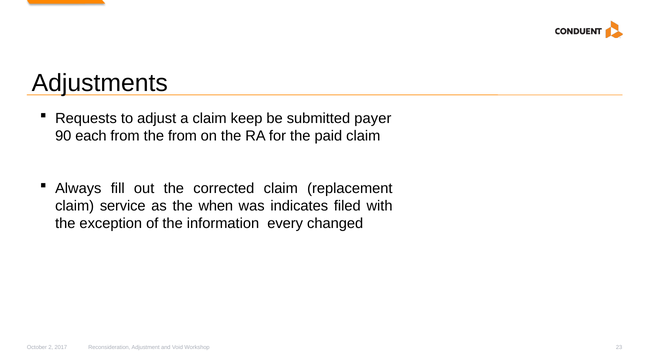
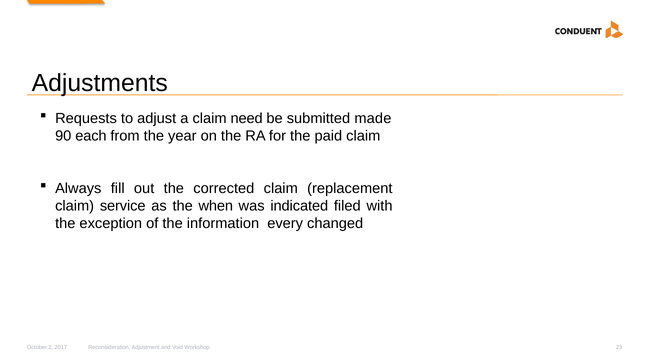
keep: keep -> need
payer: payer -> made
the from: from -> year
indicates: indicates -> indicated
